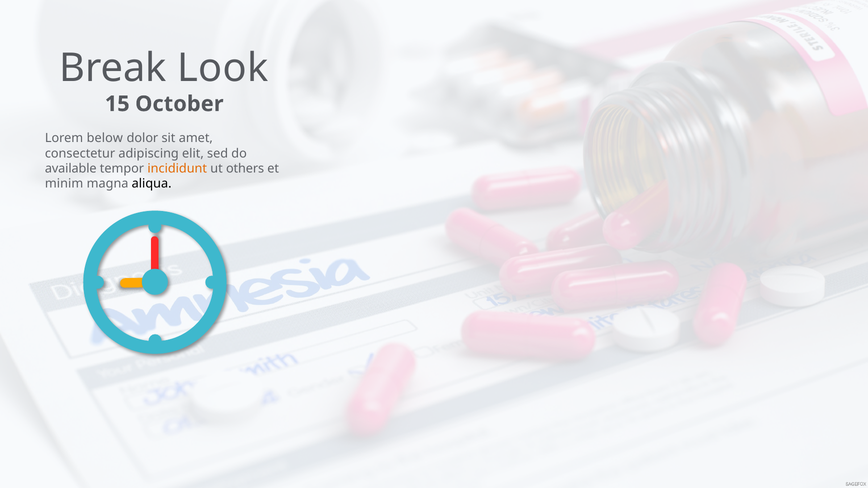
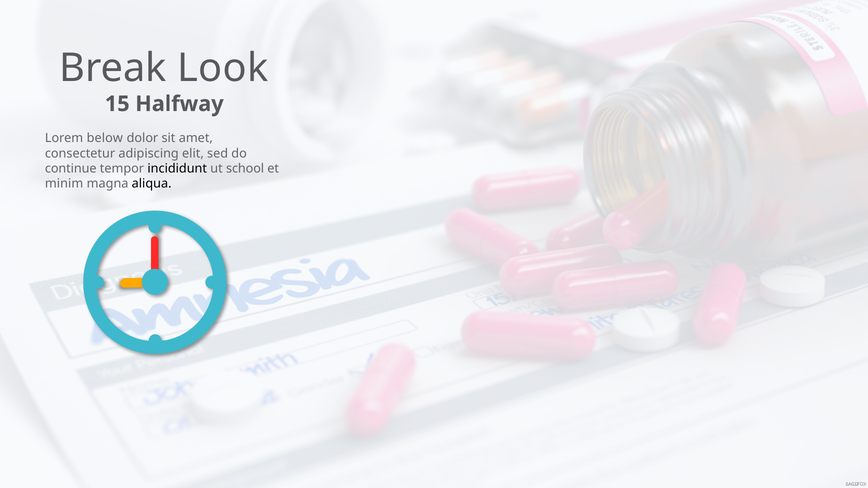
October: October -> Halfway
available: available -> continue
incididunt colour: orange -> black
others: others -> school
